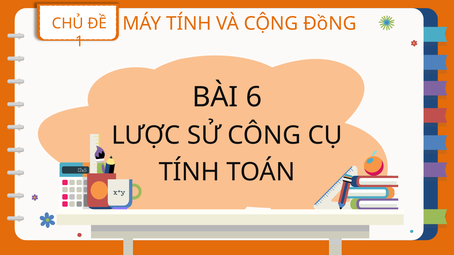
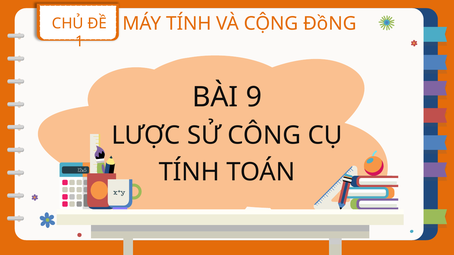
6: 6 -> 9
